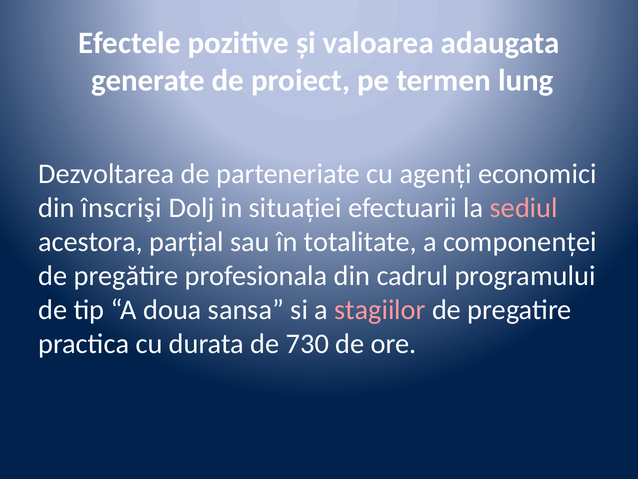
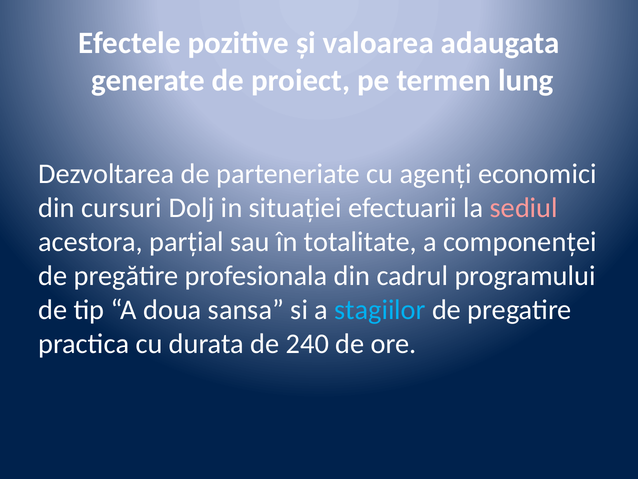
înscrişi: înscrişi -> cursuri
stagiilor colour: pink -> light blue
730: 730 -> 240
